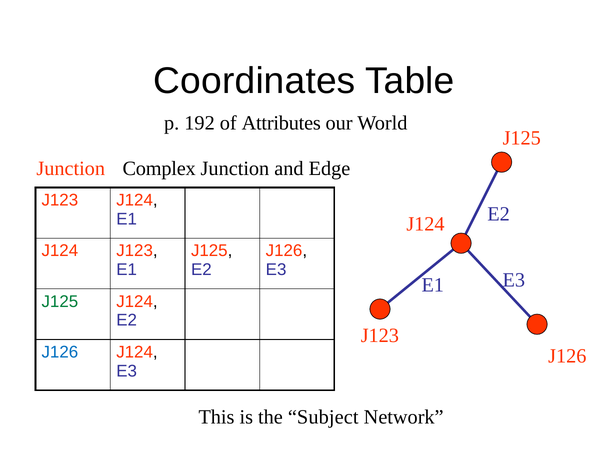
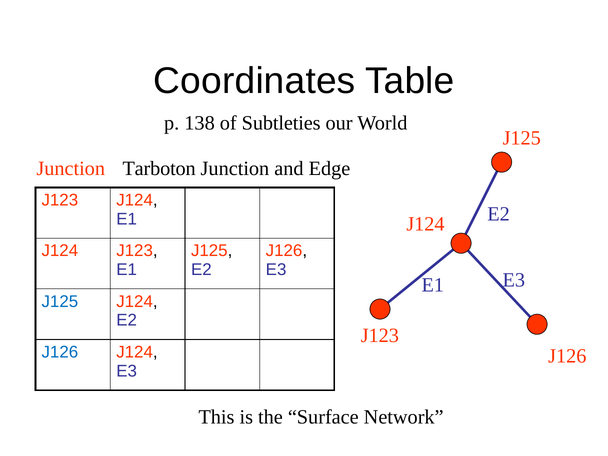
192: 192 -> 138
Attributes: Attributes -> Subtleties
Complex: Complex -> Tarboton
J125 at (60, 302) colour: green -> blue
Subject: Subject -> Surface
